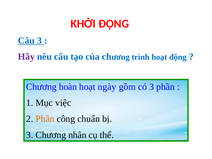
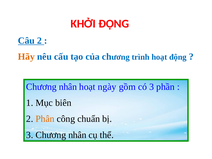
Câu 3: 3 -> 2
Hãy colour: purple -> orange
hoàn at (68, 87): hoàn -> nhân
việc: việc -> biên
